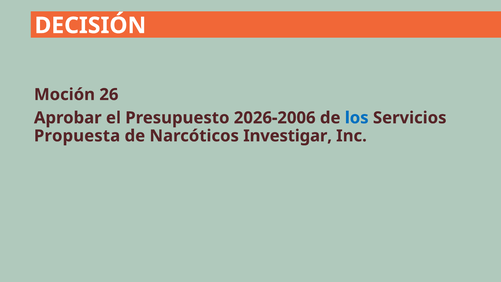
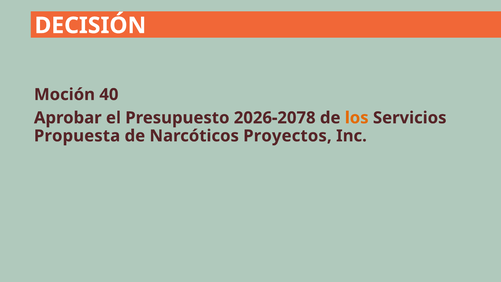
26: 26 -> 40
2026-2006: 2026-2006 -> 2026-2078
los colour: blue -> orange
Investigar: Investigar -> Proyectos
